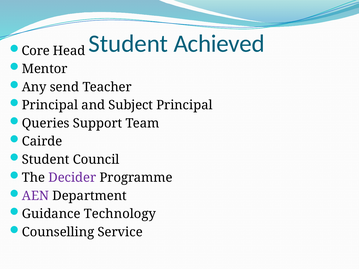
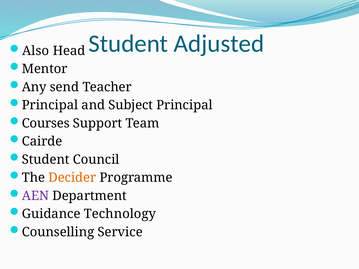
Achieved: Achieved -> Adjusted
Core: Core -> Also
Queries: Queries -> Courses
Decider colour: purple -> orange
